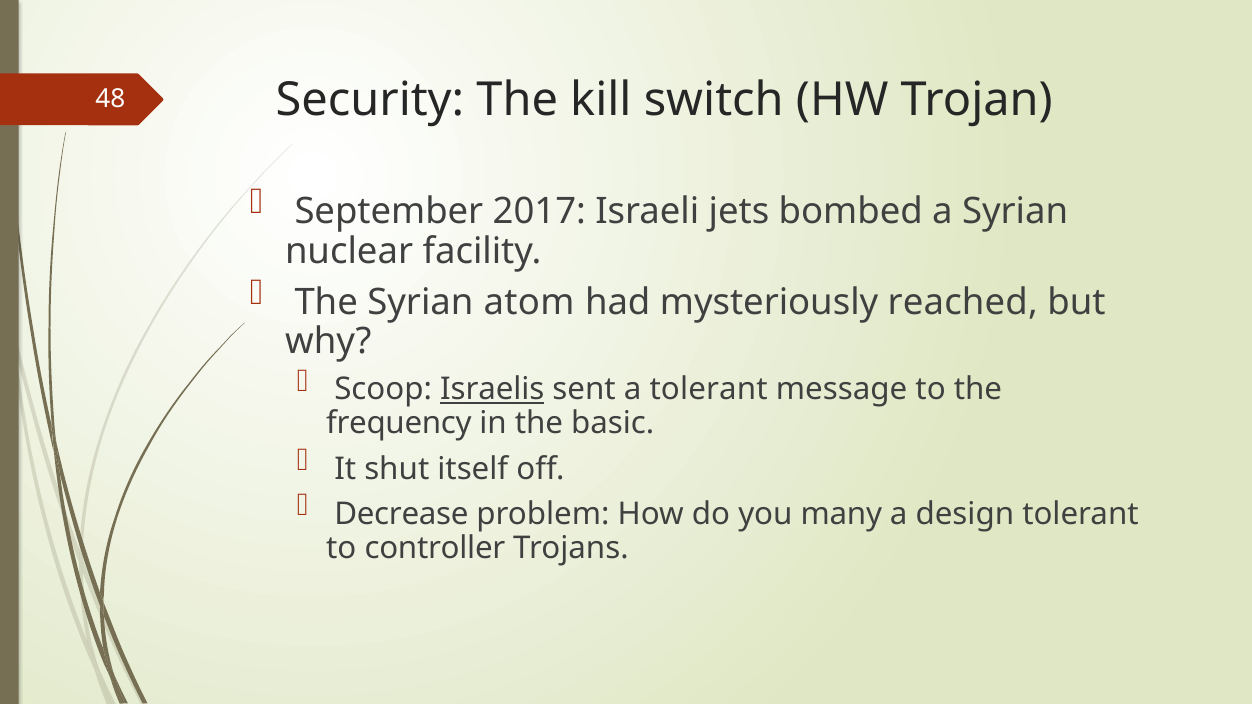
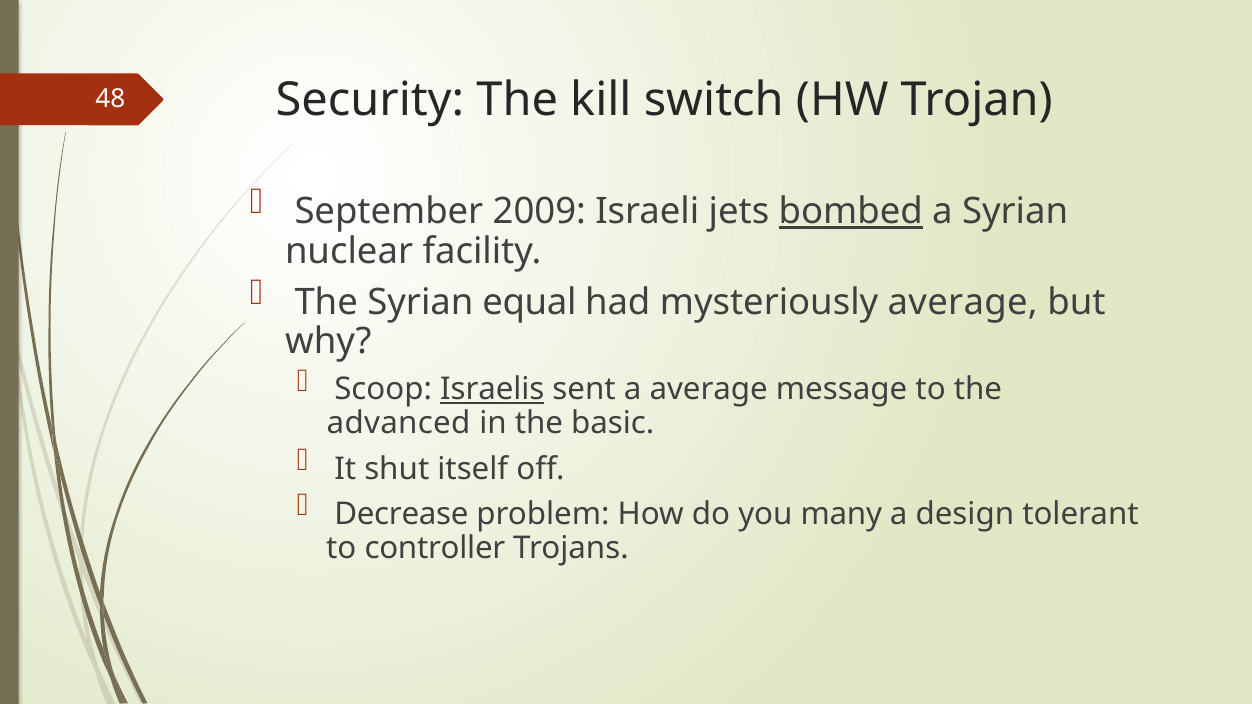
2017: 2017 -> 2009
bombed underline: none -> present
atom: atom -> equal
mysteriously reached: reached -> average
a tolerant: tolerant -> average
frequency: frequency -> advanced
